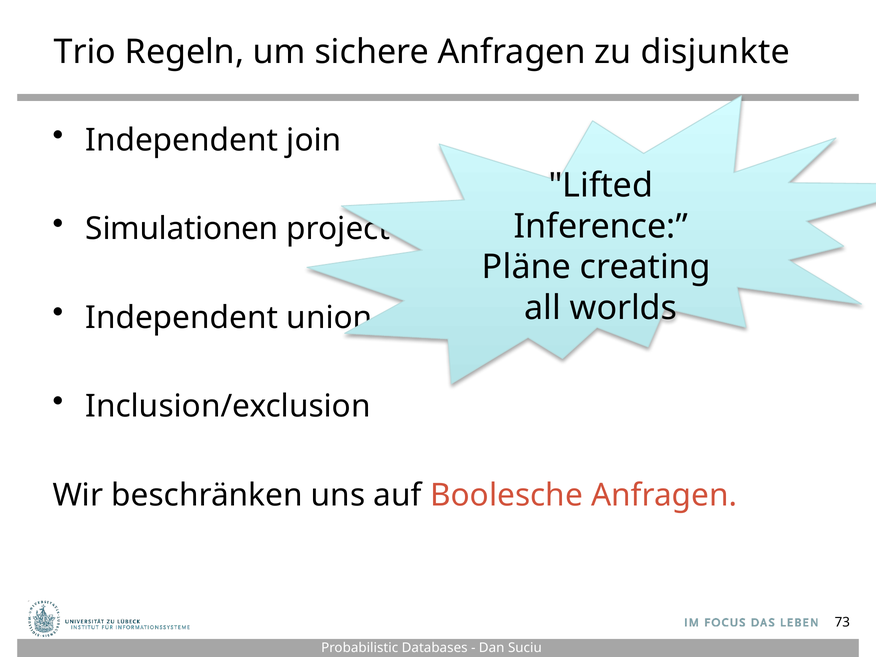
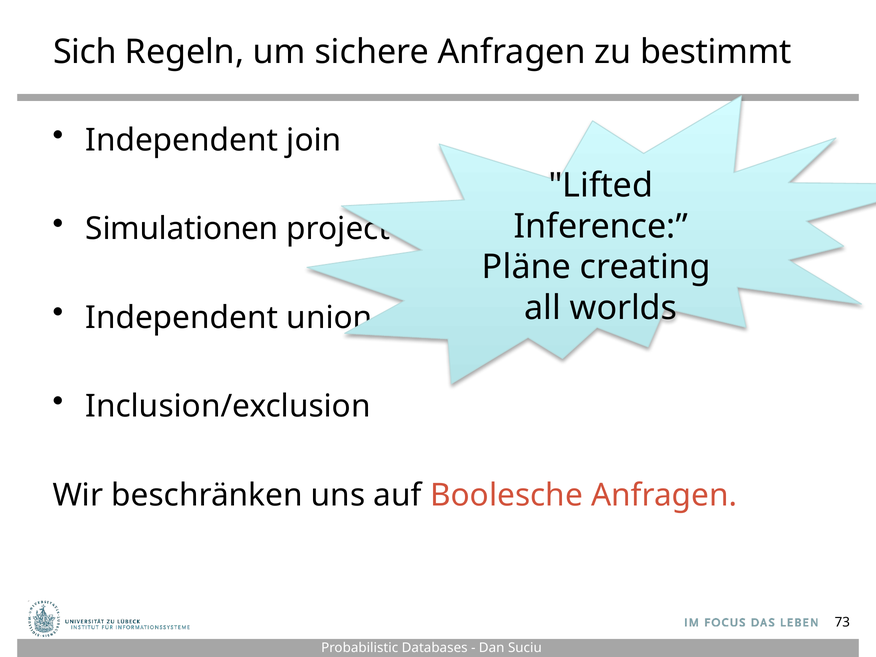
Trio: Trio -> Sich
disjunkte: disjunkte -> bestimmt
